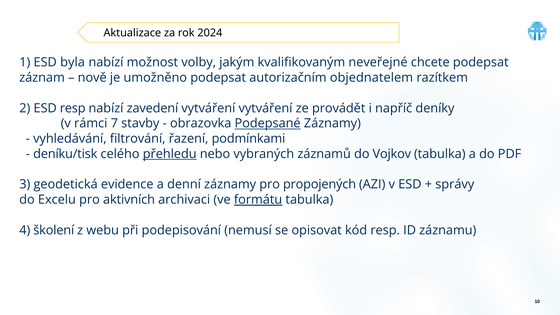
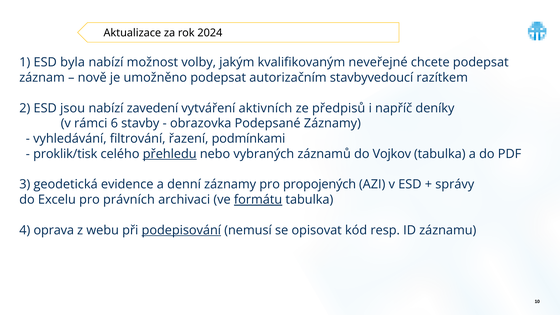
objednatelem: objednatelem -> stavbyvedoucí
ESD resp: resp -> jsou
vytváření vytváření: vytváření -> aktivních
provádět: provádět -> předpisů
7: 7 -> 6
Podepsané underline: present -> none
deníku/tisk: deníku/tisk -> proklik/tisk
aktivních: aktivních -> právních
školení: školení -> oprava
podepisování underline: none -> present
